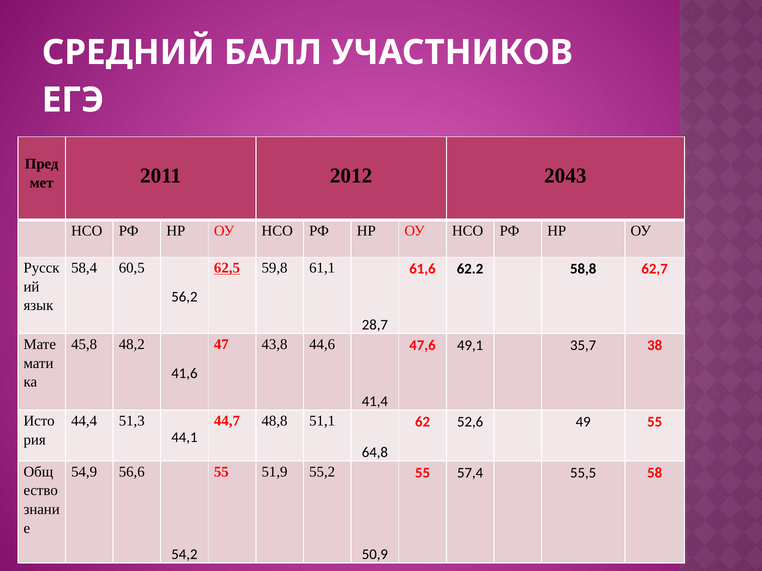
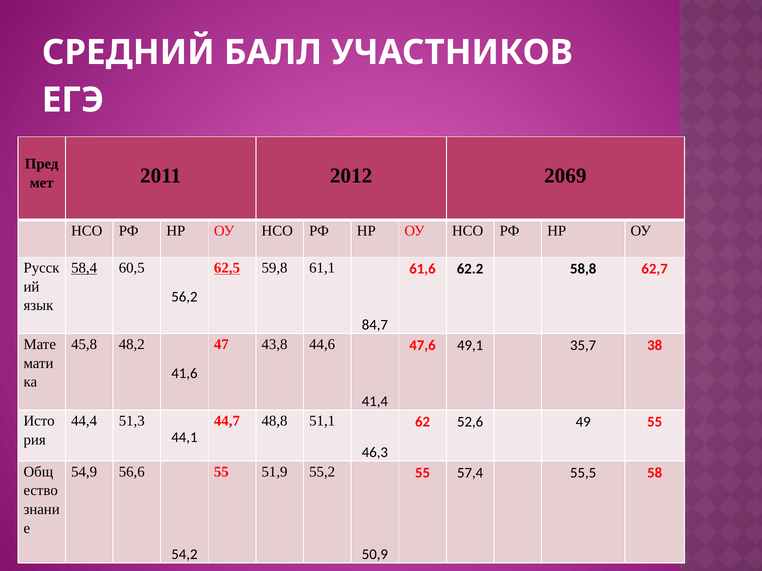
2043: 2043 -> 2069
58,4 underline: none -> present
28,7: 28,7 -> 84,7
64,8: 64,8 -> 46,3
